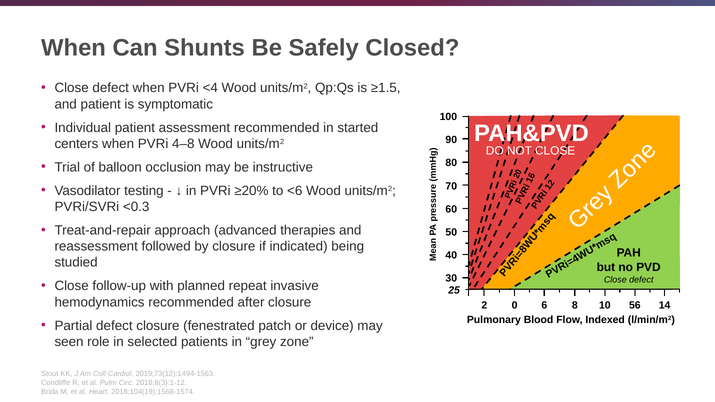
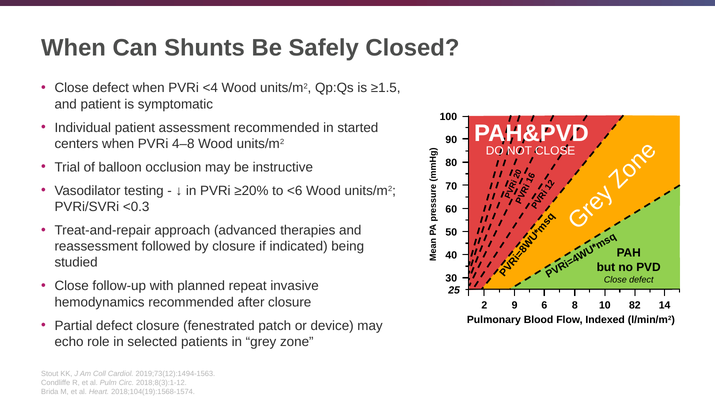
0 at (515, 306): 0 -> 9
56: 56 -> 82
seen: seen -> echo
